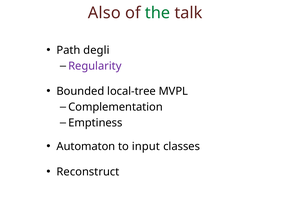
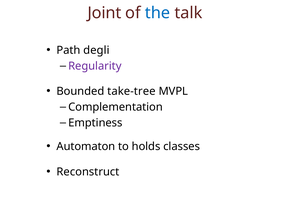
Also: Also -> Joint
the colour: green -> blue
local-tree: local-tree -> take-tree
input: input -> holds
